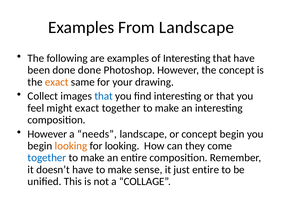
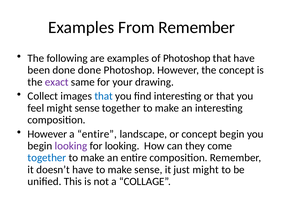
From Landscape: Landscape -> Remember
of Interesting: Interesting -> Photoshop
exact at (57, 82) colour: orange -> purple
might exact: exact -> sense
a needs: needs -> entire
looking at (71, 146) colour: orange -> purple
just entire: entire -> might
